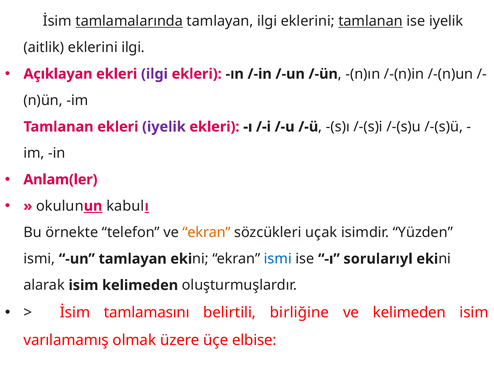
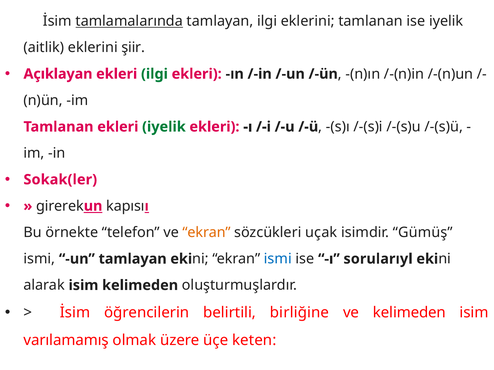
tamlanan at (371, 21) underline: present -> none
eklerini ilgi: ilgi -> şiir
ilgi at (154, 74) colour: purple -> green
iyelik at (164, 127) colour: purple -> green
Anlam(ler: Anlam(ler -> Sokak(ler
okulun: okulun -> girerek
kabul: kabul -> kapısı
Yüzden: Yüzden -> Gümüş
tamlamasını: tamlamasını -> öğrencilerin
elbise: elbise -> keten
